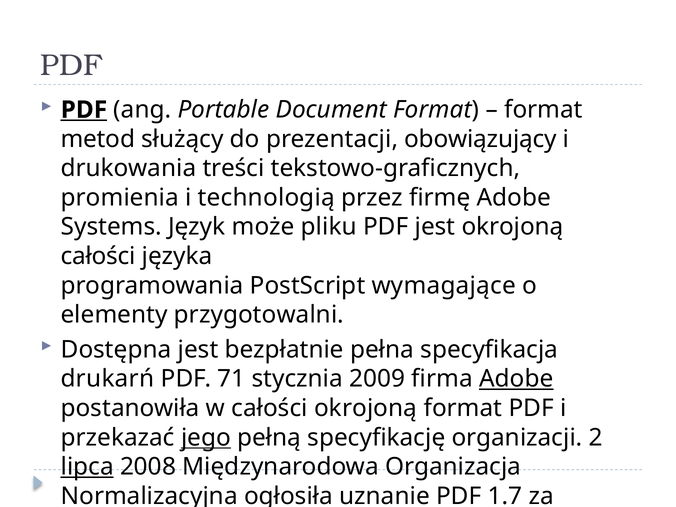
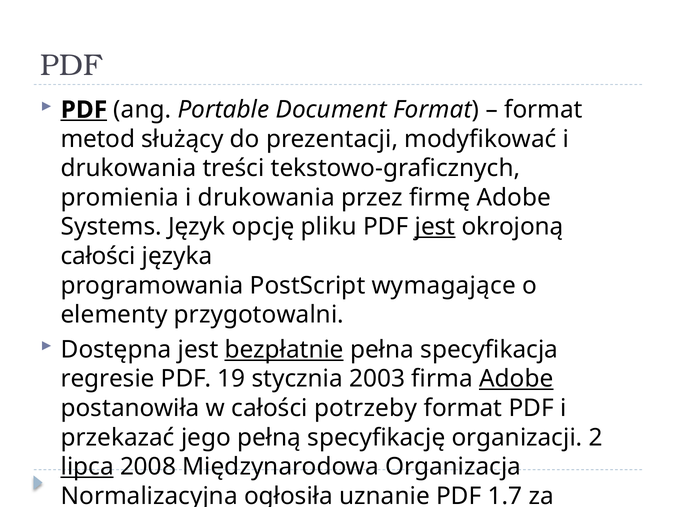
prezentacji obowiązujący: obowiązujący -> modyfikować
technologią at (266, 198): technologią -> drukowania
może: może -> opcję
jest at (435, 227) underline: none -> present
bezpłatnie underline: none -> present
drukarń: drukarń -> regresie
71: 71 -> 19
2009: 2009 -> 2003
całości okrojoną: okrojoną -> potrzeby
jego underline: present -> none
